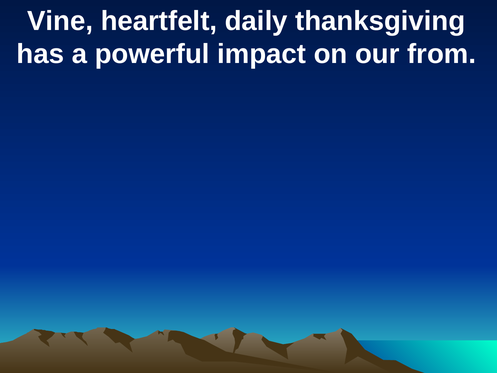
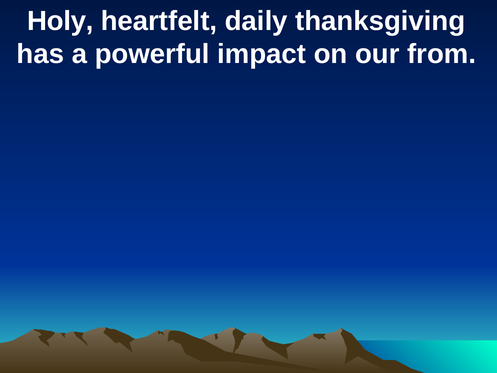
Vine: Vine -> Holy
